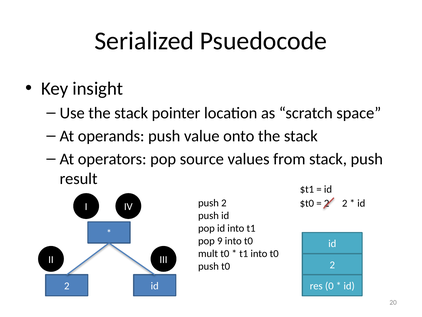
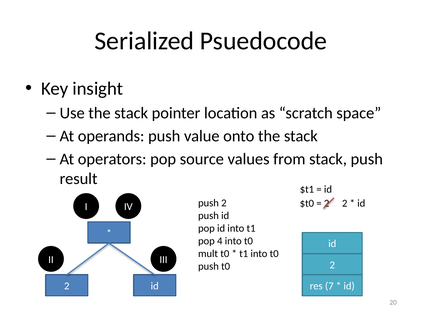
9: 9 -> 4
0: 0 -> 7
